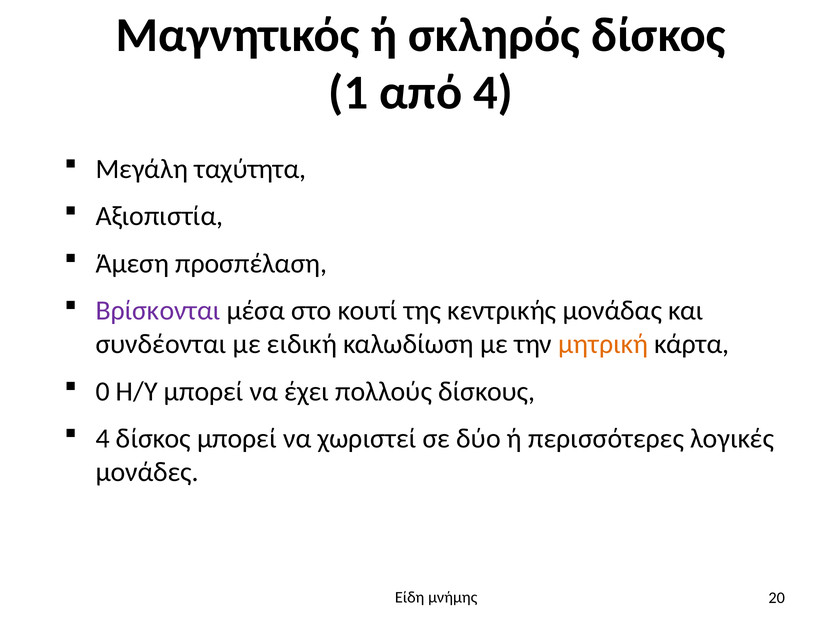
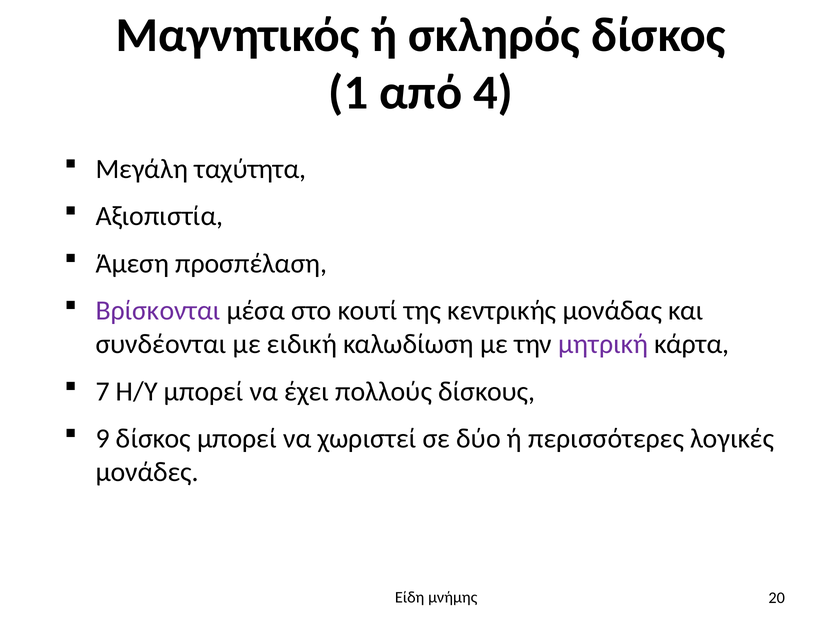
μητρική colour: orange -> purple
0: 0 -> 7
4 at (103, 439): 4 -> 9
